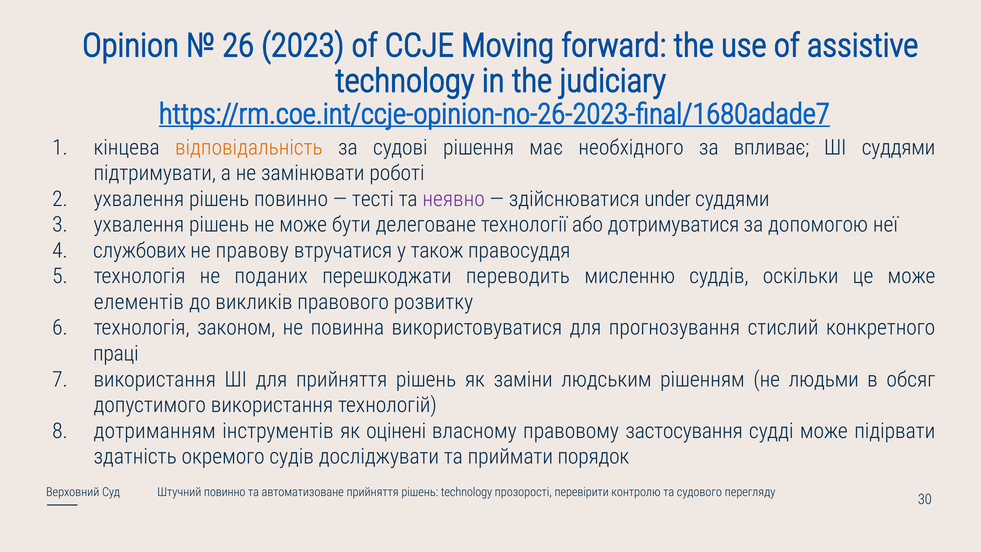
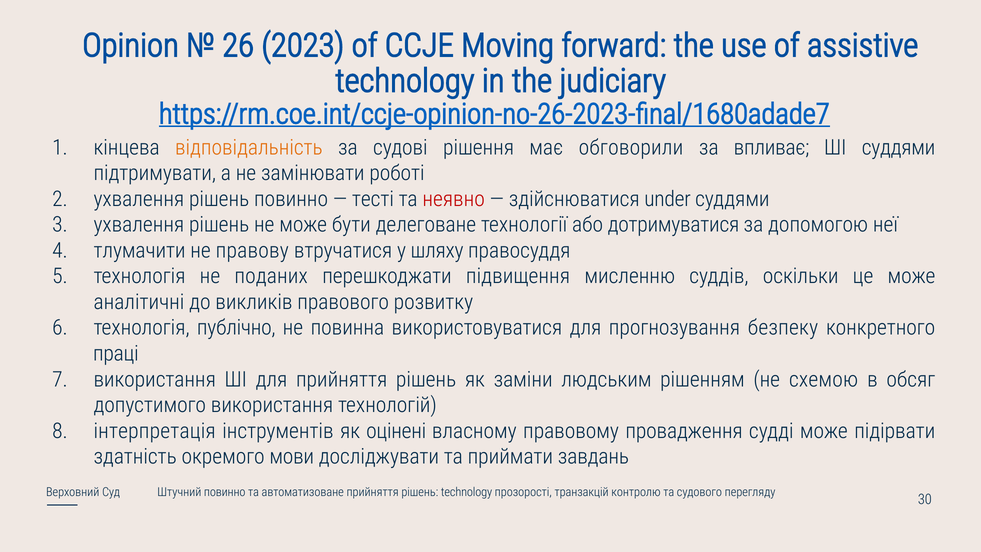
необхідного: необхідного -> обговорили
неявно colour: purple -> red
службових: службових -> тлумачити
також: також -> шляху
переводить: переводить -> підвищення
елементів: елементів -> аналітичні
законом: законом -> публічно
стислий: стислий -> безпеку
людьми: людьми -> схемою
дотриманням: дотриманням -> інтерпретація
застосування: застосування -> провадження
судів: судів -> мови
порядок: порядок -> завдань
перевірити: перевірити -> транзакцій
